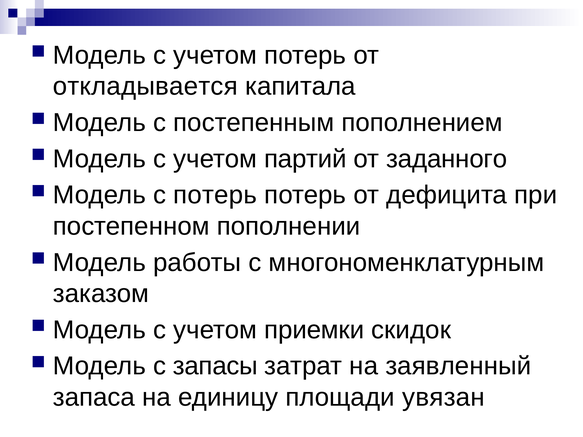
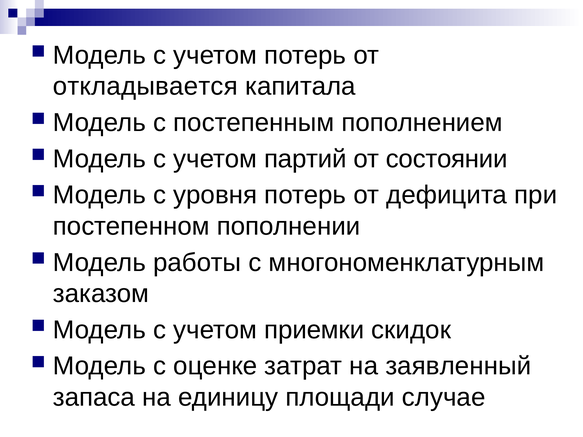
заданного: заданного -> состоянии
с потерь: потерь -> уровня
запасы: запасы -> оценке
увязан: увязан -> случае
